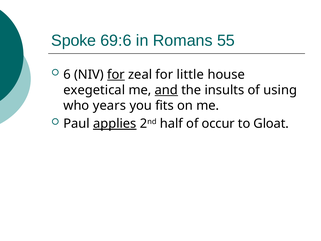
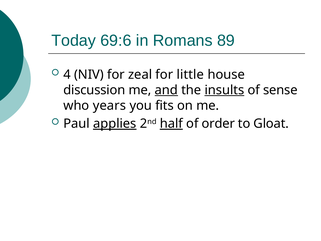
Spoke: Spoke -> Today
55: 55 -> 89
6: 6 -> 4
for at (116, 74) underline: present -> none
exegetical: exegetical -> discussion
insults underline: none -> present
using: using -> sense
half underline: none -> present
occur: occur -> order
